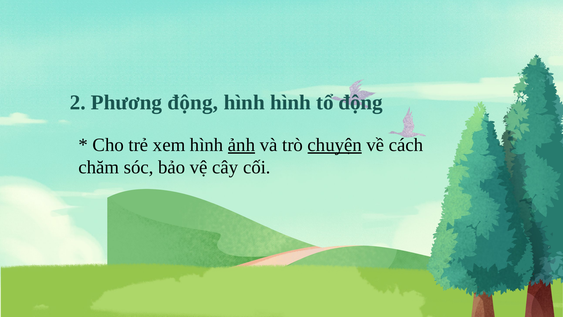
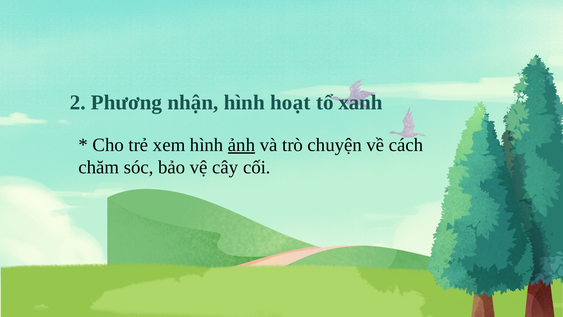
Phương động: động -> nhận
hình hình: hình -> hoạt
tổ động: động -> xanh
chuyện underline: present -> none
